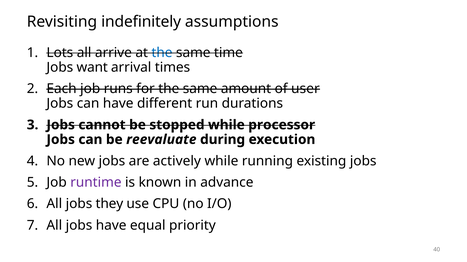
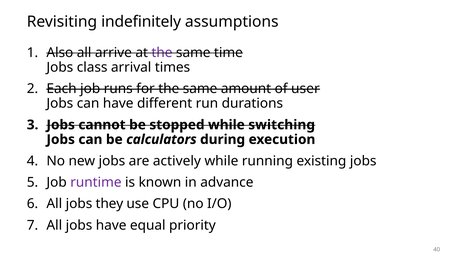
Lots: Lots -> Also
the at (162, 53) colour: blue -> purple
want: want -> class
processor: processor -> switching
reevaluate: reevaluate -> calculators
